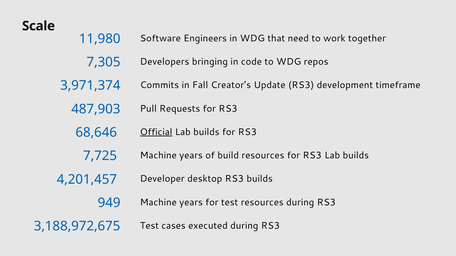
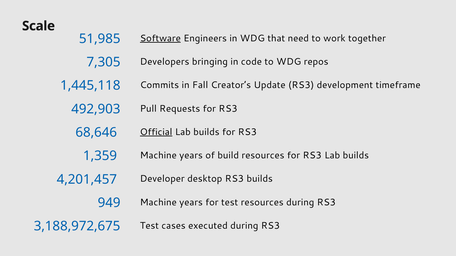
Software underline: none -> present
11,980: 11,980 -> 51,985
3,971,374: 3,971,374 -> 1,445,118
487,903: 487,903 -> 492,903
7,725: 7,725 -> 1,359
